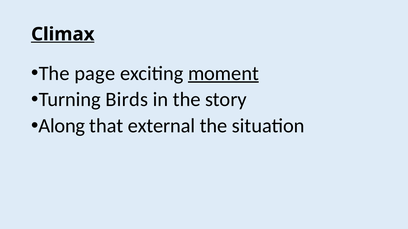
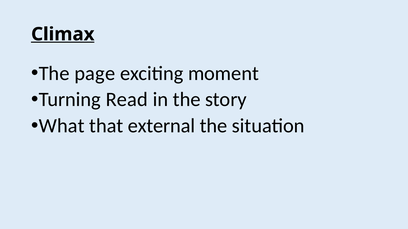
moment underline: present -> none
Birds: Birds -> Read
Along: Along -> What
